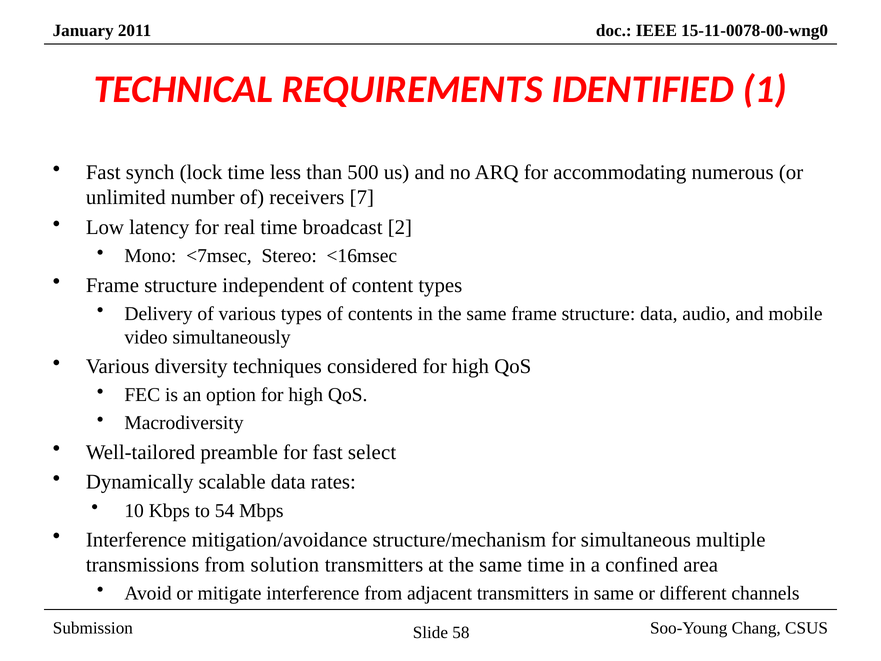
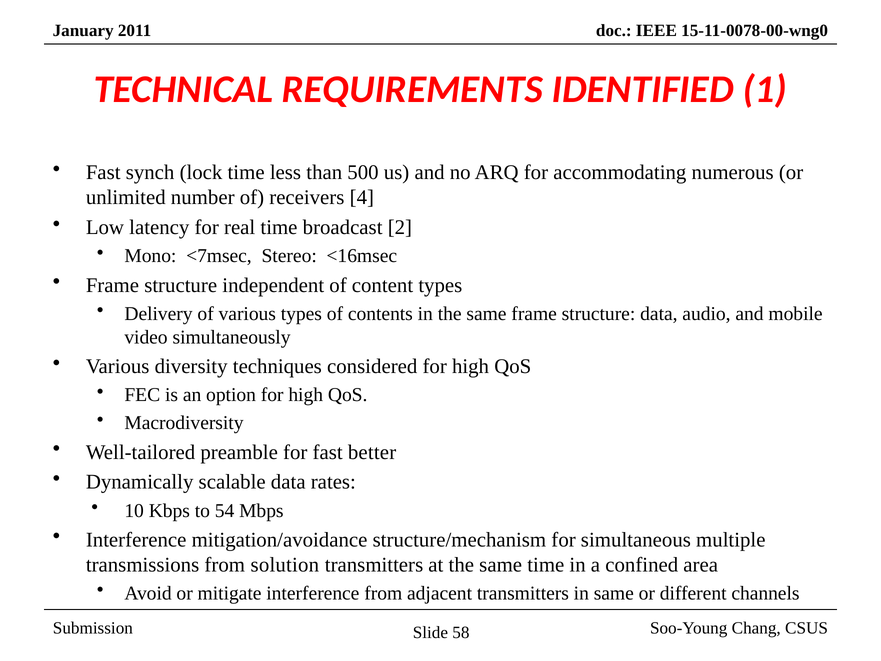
7: 7 -> 4
select: select -> better
